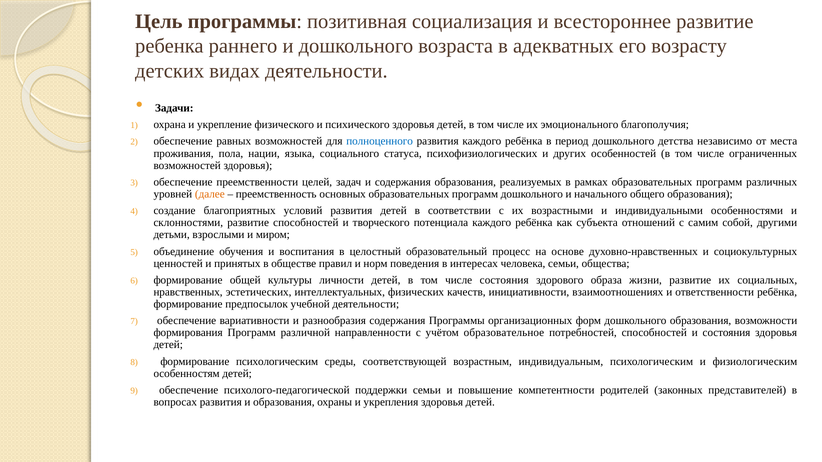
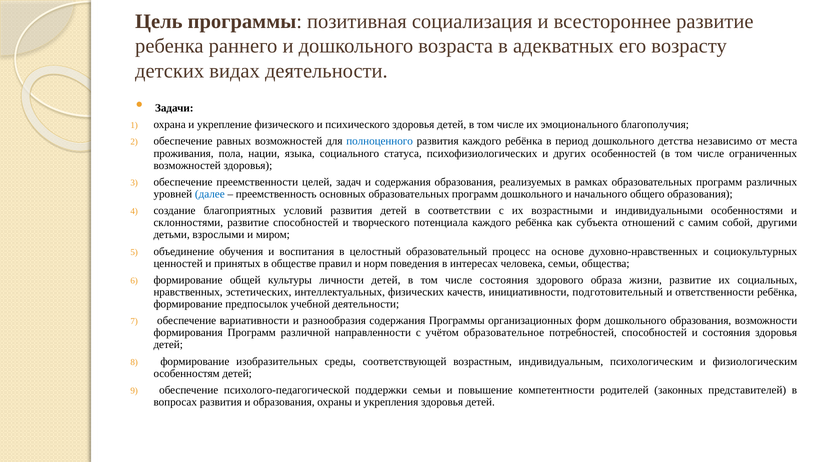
далее colour: orange -> blue
взаимоотношениях: взаимоотношениях -> подготовительный
формирование психологическим: психологическим -> изобразительных
